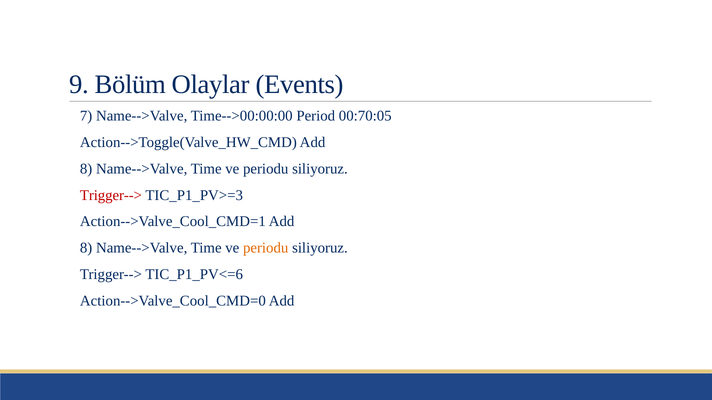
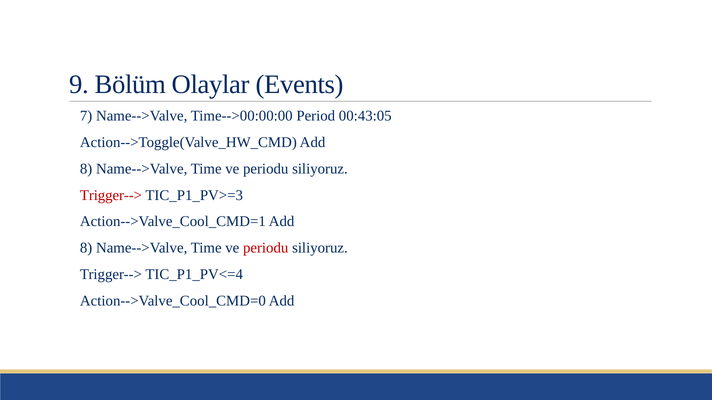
00:70:05: 00:70:05 -> 00:43:05
periodu at (266, 248) colour: orange -> red
TIC_P1_PV<=6: TIC_P1_PV<=6 -> TIC_P1_PV<=4
